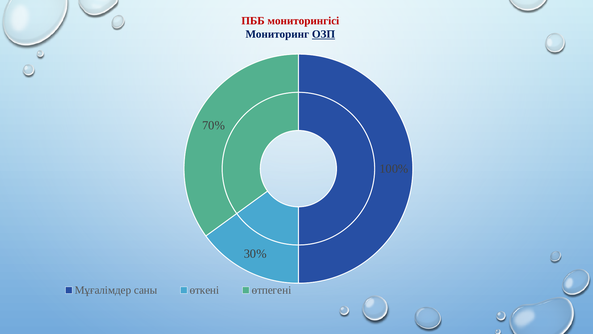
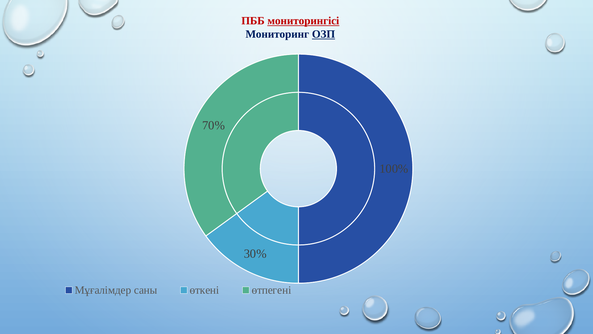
мониторингісі underline: none -> present
